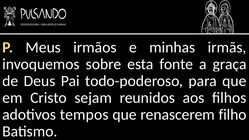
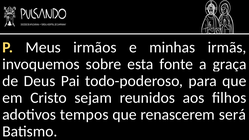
filho: filho -> será
